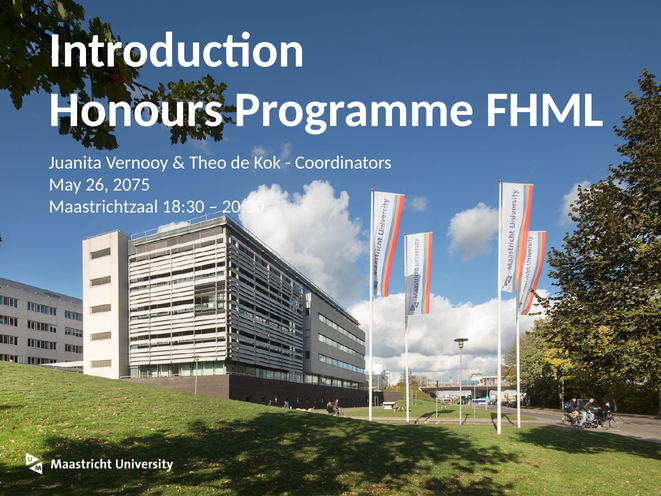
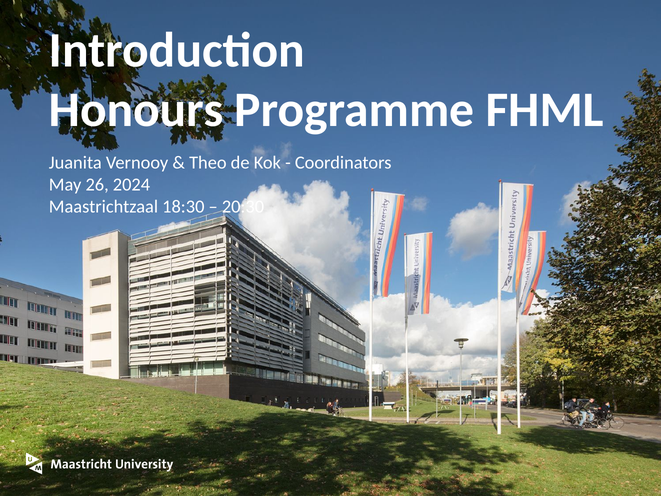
2075: 2075 -> 2024
